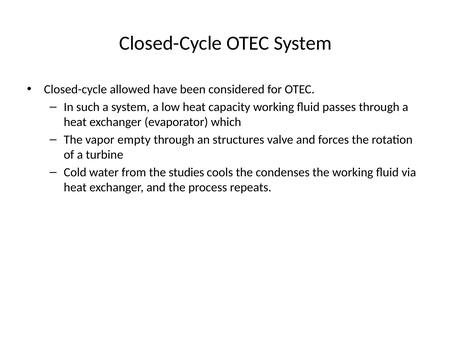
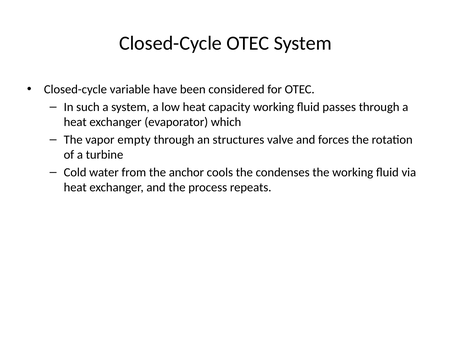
allowed: allowed -> variable
studies: studies -> anchor
